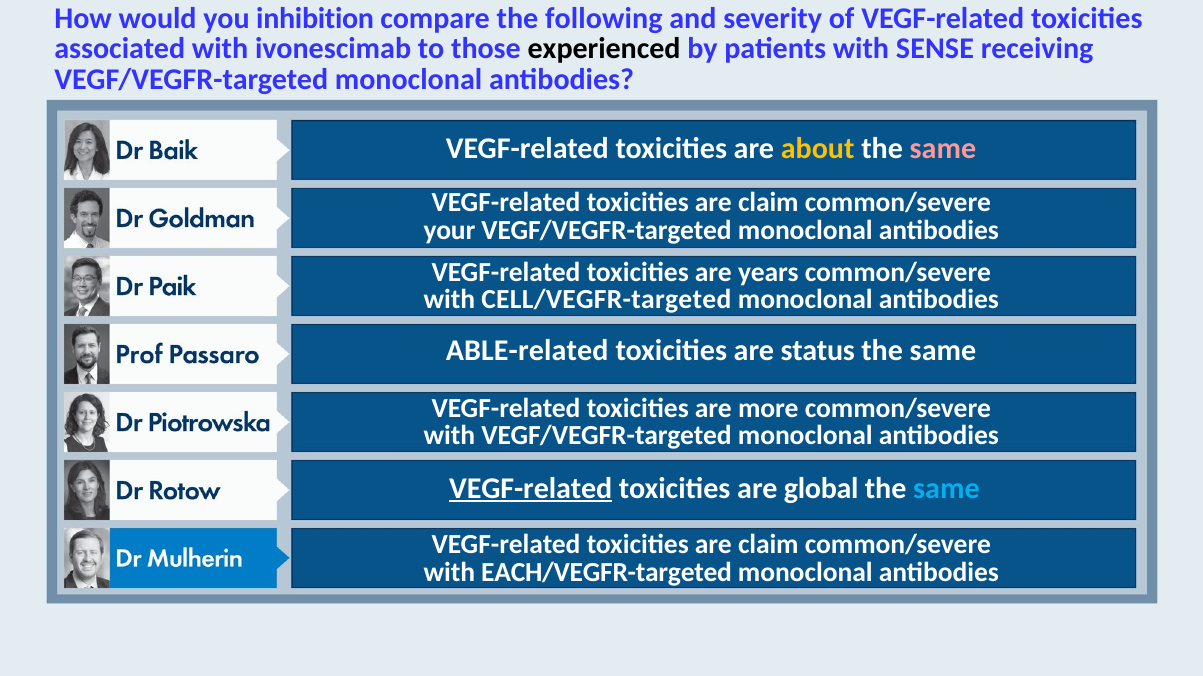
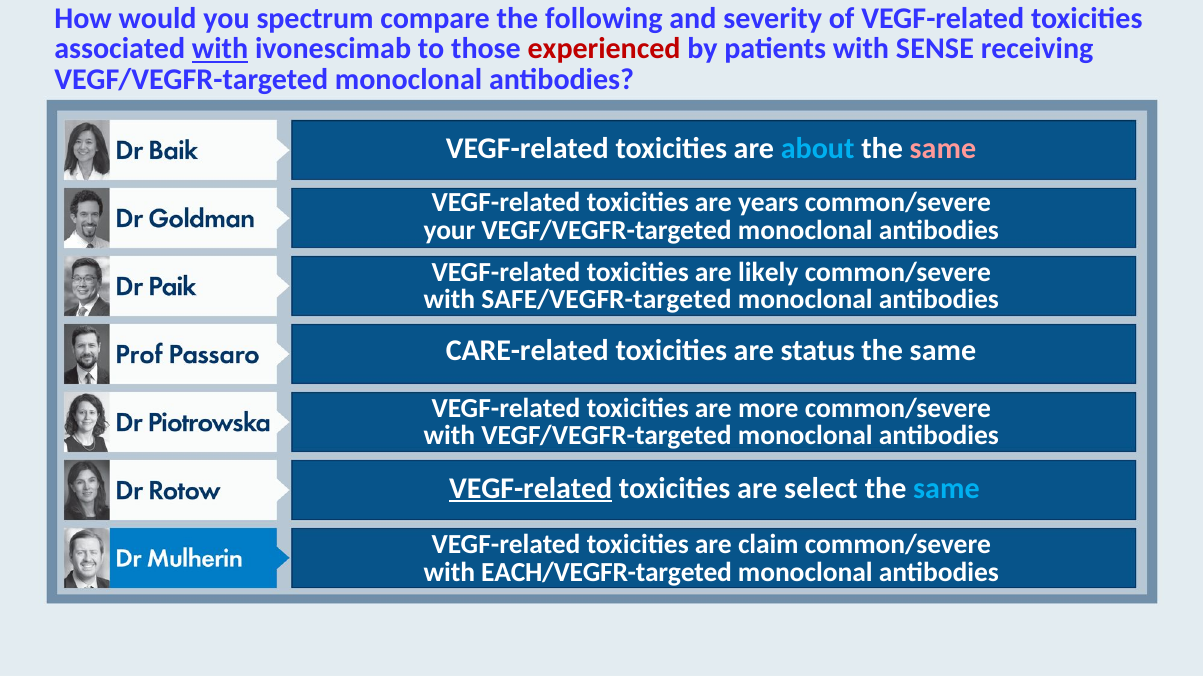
inhibition: inhibition -> spectrum
with at (220, 49) underline: none -> present
experienced colour: black -> red
about colour: yellow -> light blue
claim at (768, 203): claim -> years
years: years -> likely
CELL/VEGFR-targeted: CELL/VEGFR-targeted -> SAFE/VEGFR-targeted
ABLE-related: ABLE-related -> CARE-related
global: global -> select
